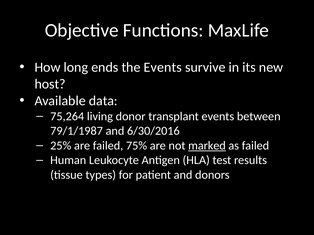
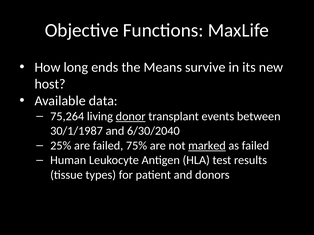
the Events: Events -> Means
donor underline: none -> present
79/1/1987: 79/1/1987 -> 30/1/1987
6/30/2016: 6/30/2016 -> 6/30/2040
